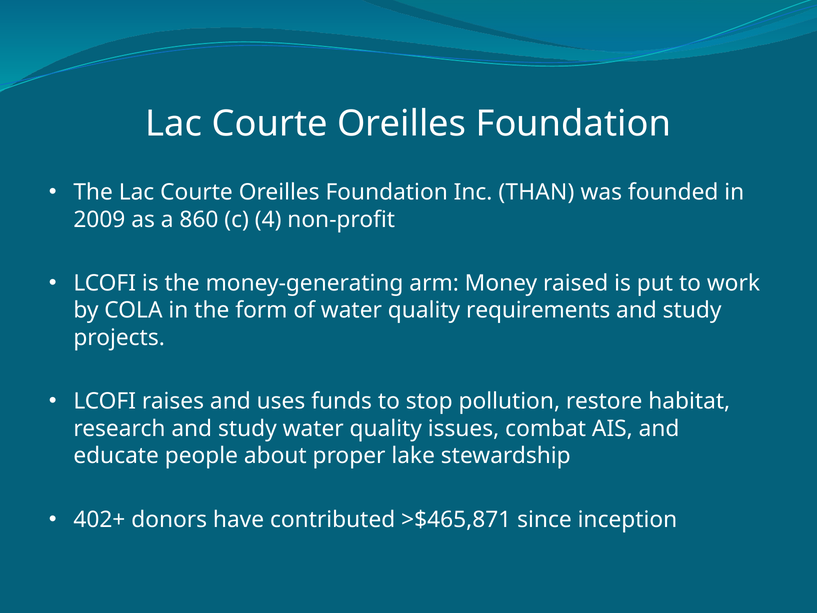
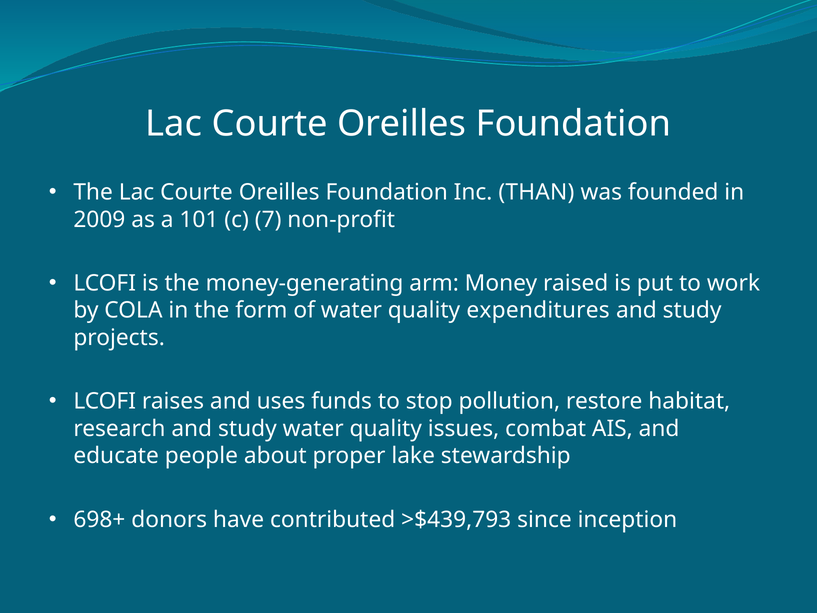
860: 860 -> 101
4: 4 -> 7
requirements: requirements -> expenditures
402+: 402+ -> 698+
>$465,871: >$465,871 -> >$439,793
